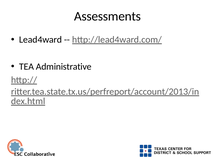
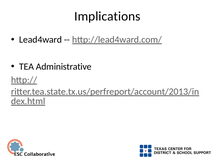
Assessments: Assessments -> Implications
